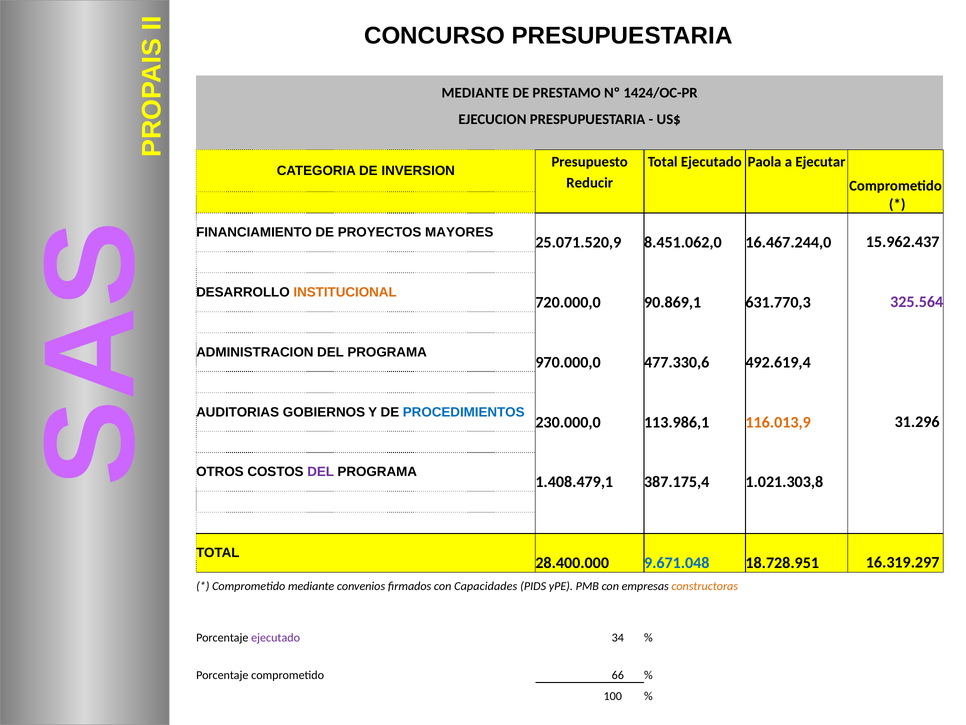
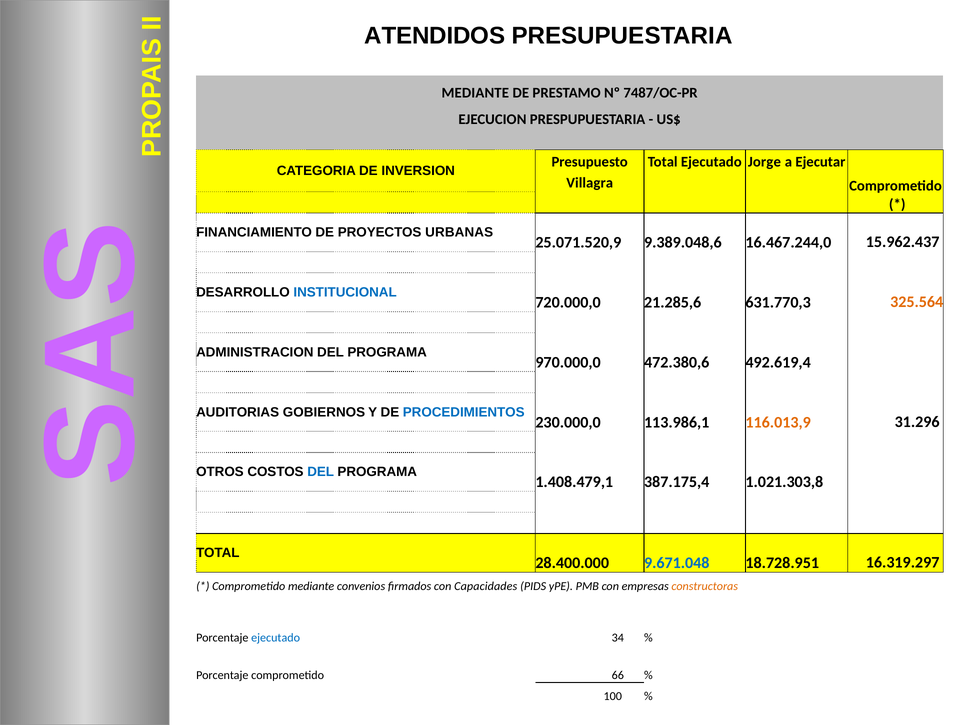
CONCURSO: CONCURSO -> ATENDIDOS
1424/OC-PR: 1424/OC-PR -> 7487/OC-PR
Paola: Paola -> Jorge
Reducir: Reducir -> Villagra
MAYORES: MAYORES -> URBANAS
8.451.062,0: 8.451.062,0 -> 9.389.048,6
INSTITUCIONAL colour: orange -> blue
90.869,1: 90.869,1 -> 21.285,6
325.564 colour: purple -> orange
477.330,6: 477.330,6 -> 472.380,6
DEL at (321, 472) colour: purple -> blue
ejecutado at (276, 638) colour: purple -> blue
